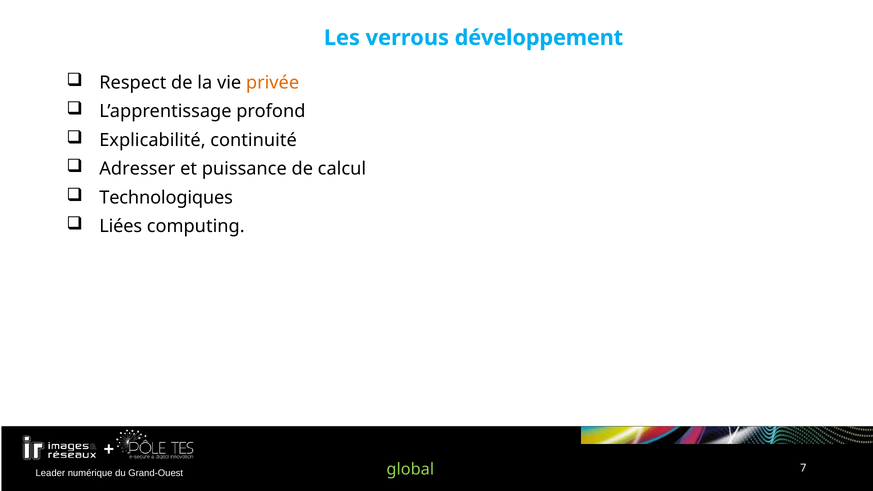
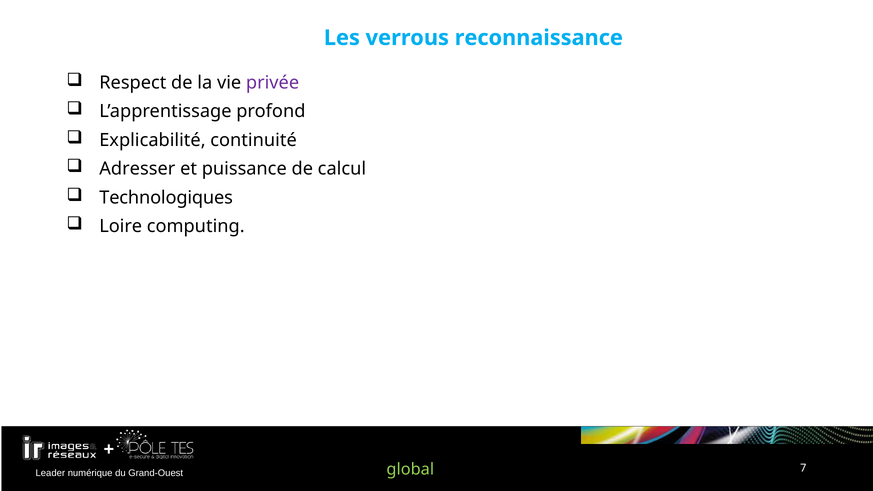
développement: développement -> reconnaissance
privée colour: orange -> purple
Liées: Liées -> Loire
